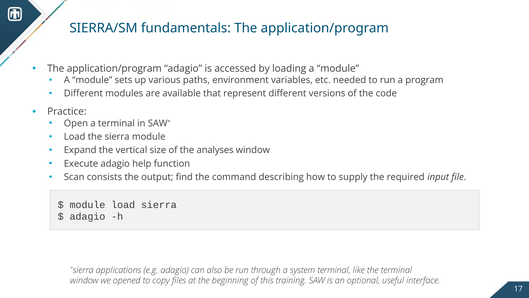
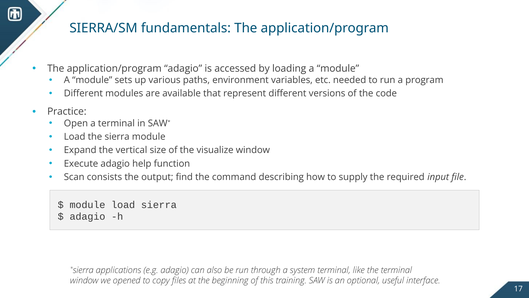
analyses: analyses -> visualize
